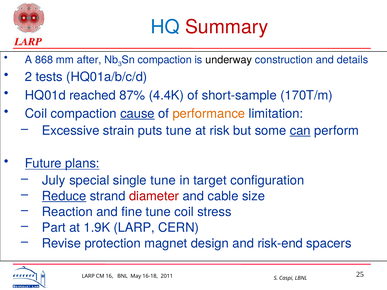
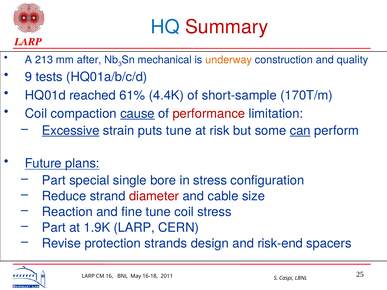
868: 868 -> 213
compaction at (165, 60): compaction -> mechanical
underway colour: black -> orange
details: details -> quality
2: 2 -> 9
87%: 87% -> 61%
performance colour: orange -> red
Excessive underline: none -> present
July at (54, 180): July -> Part
single tune: tune -> bore
in target: target -> stress
Reduce underline: present -> none
magnet: magnet -> strands
